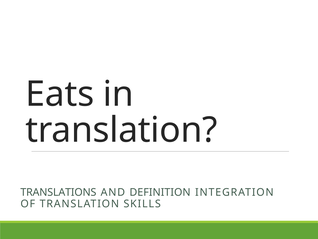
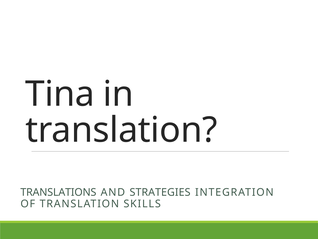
Eats: Eats -> Tina
DEFINITION: DEFINITION -> STRATEGIES
